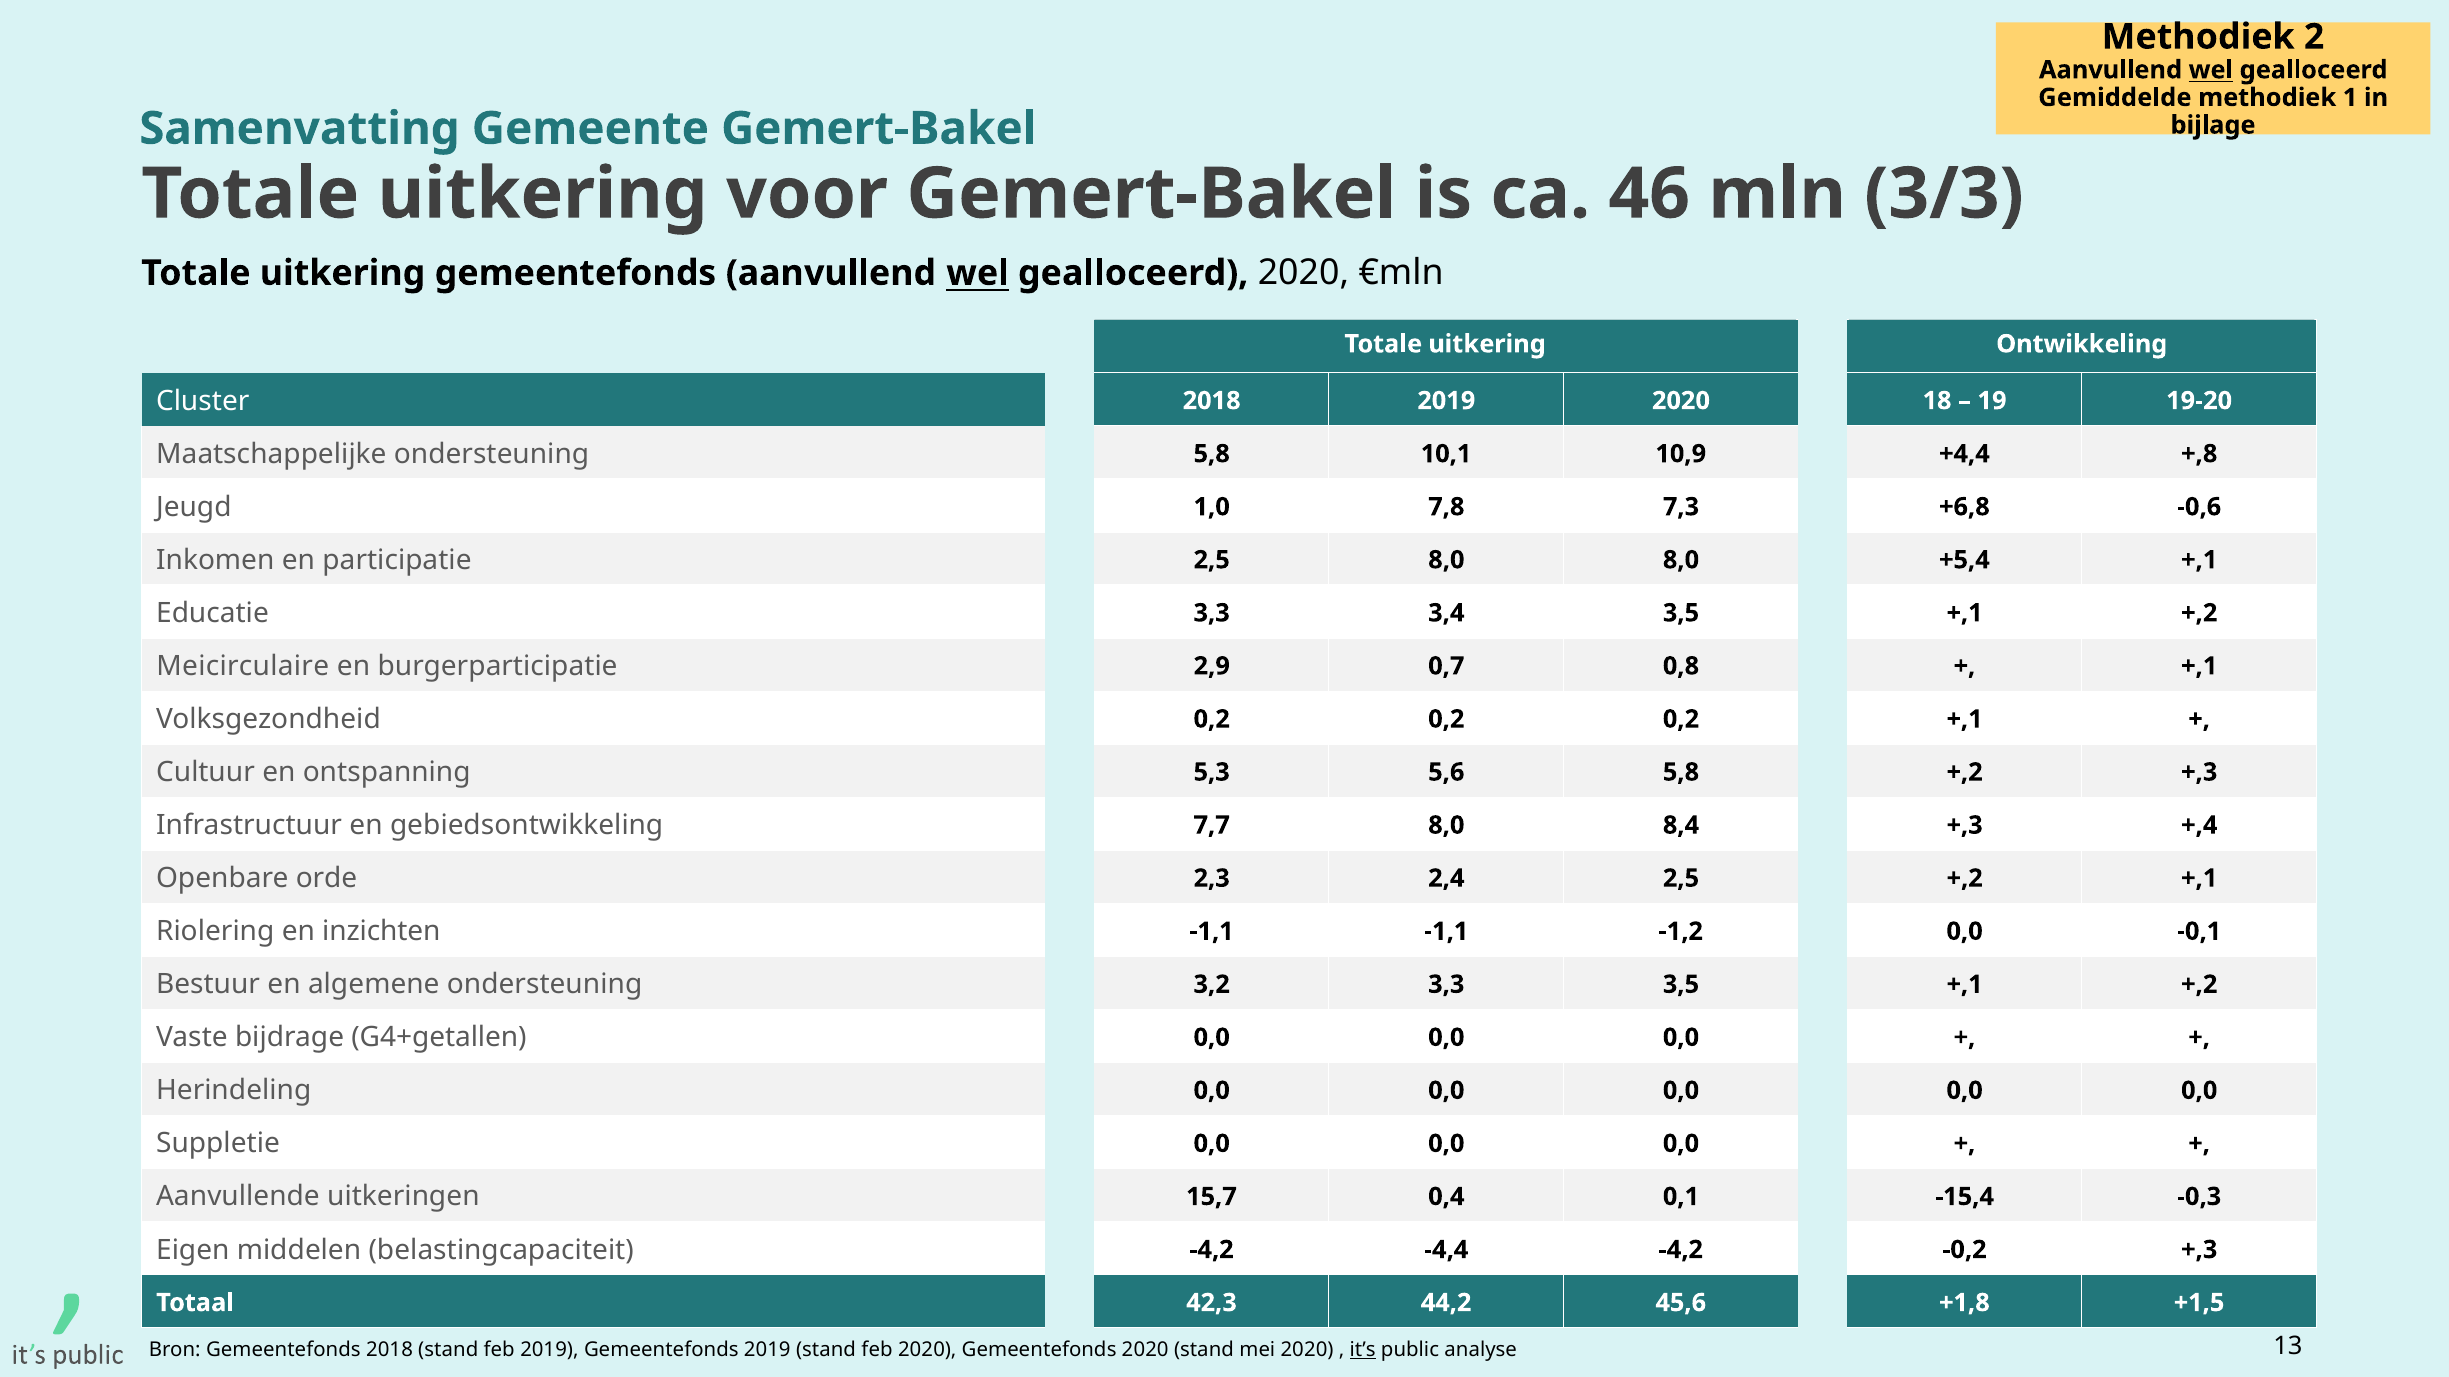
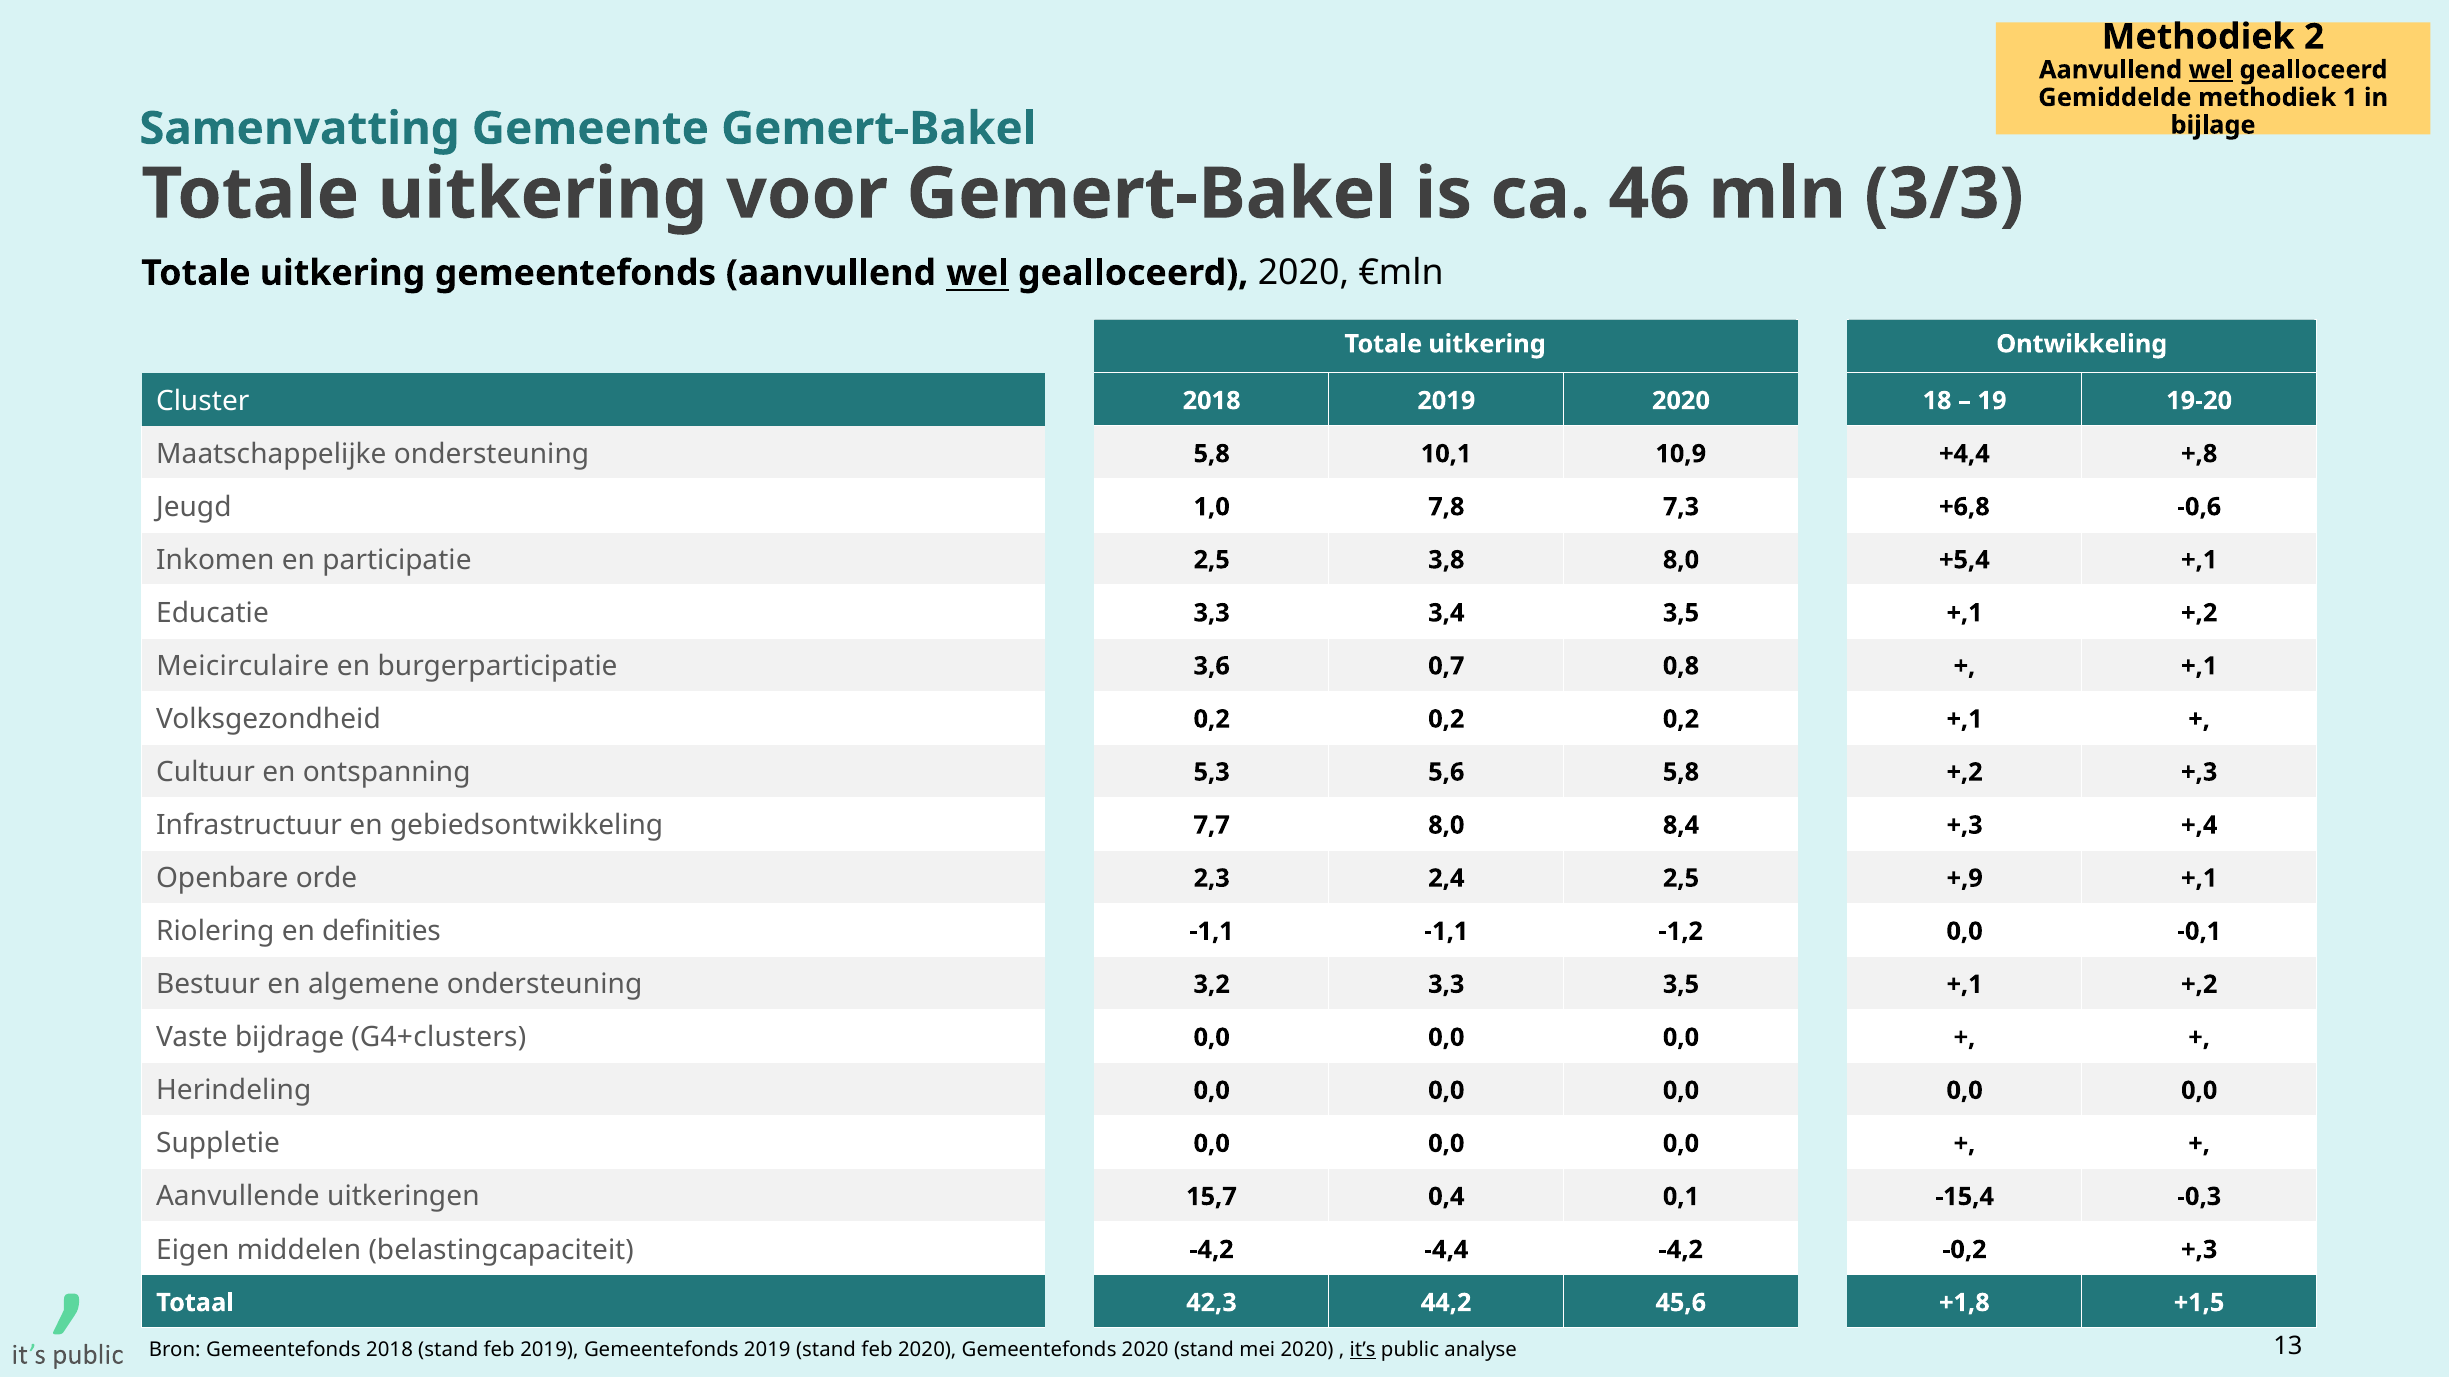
wel at (2211, 70) underline: none -> present
2,5 8,0: 8,0 -> 3,8
2,9: 2,9 -> 3,6
2,5 +,2: +,2 -> +,9
inzichten: inzichten -> definities
G4+getallen: G4+getallen -> G4+clusters
